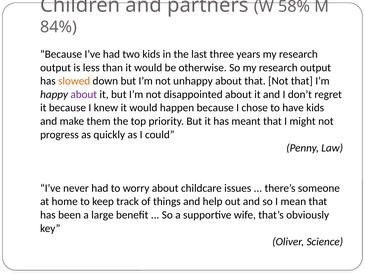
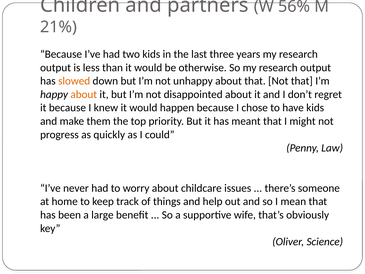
58%: 58% -> 56%
84%: 84% -> 21%
about at (84, 94) colour: purple -> orange
